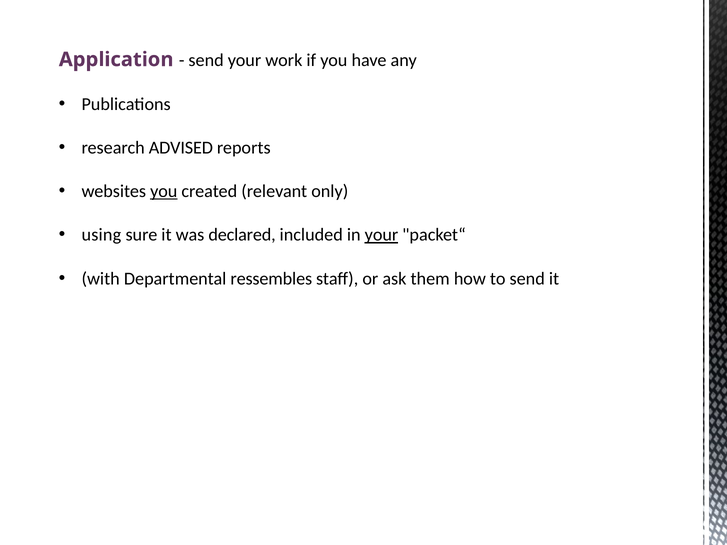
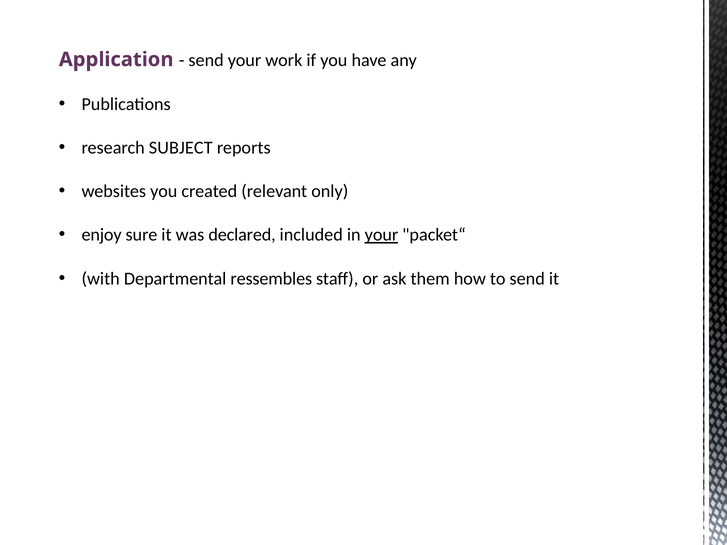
ADVISED: ADVISED -> SUBJECT
you at (164, 191) underline: present -> none
using: using -> enjoy
